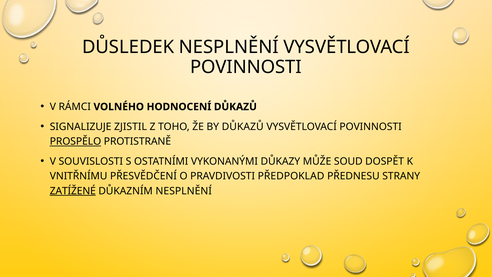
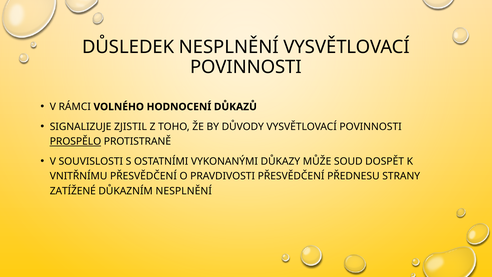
BY DŮKAZŮ: DŮKAZŮ -> DŮVODY
PRAVDIVOSTI PŘEDPOKLAD: PŘEDPOKLAD -> PŘESVĚDČENÍ
ZATÍŽENÉ underline: present -> none
